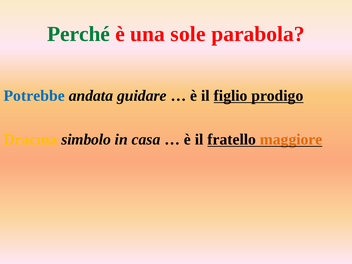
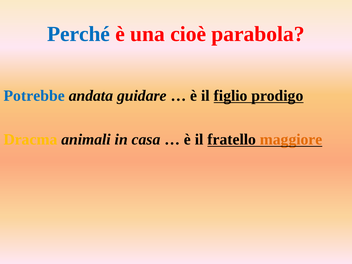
Perché colour: green -> blue
sole: sole -> cioè
simbolo: simbolo -> animali
